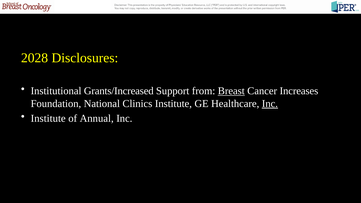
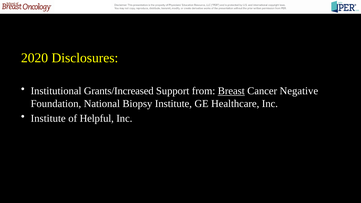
2028: 2028 -> 2020
Increases: Increases -> Negative
Clinics: Clinics -> Biopsy
Inc at (270, 104) underline: present -> none
Annual: Annual -> Helpful
